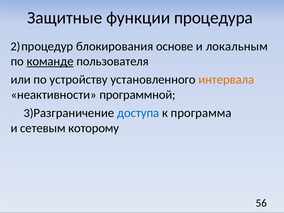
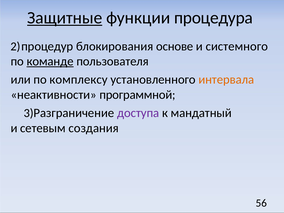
Защитные underline: none -> present
локальным: локальным -> системного
устройству: устройству -> комплексу
доступа colour: blue -> purple
программа: программа -> мандатный
которому: которому -> создания
